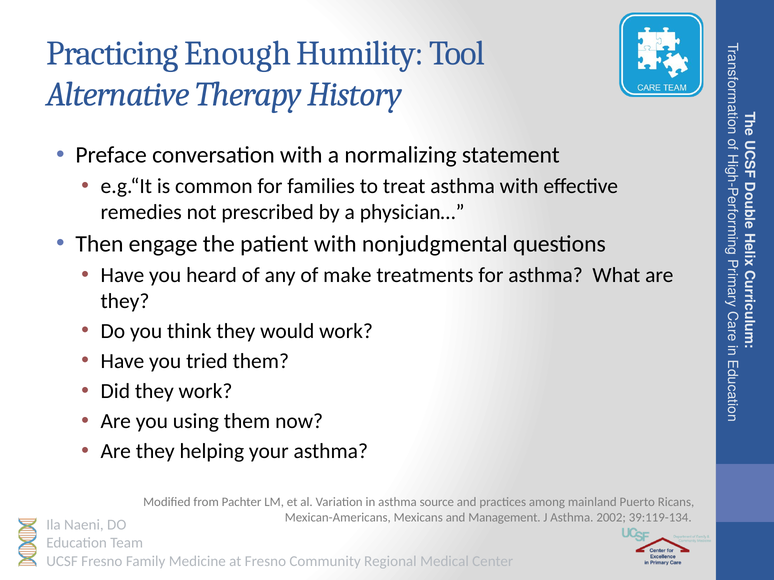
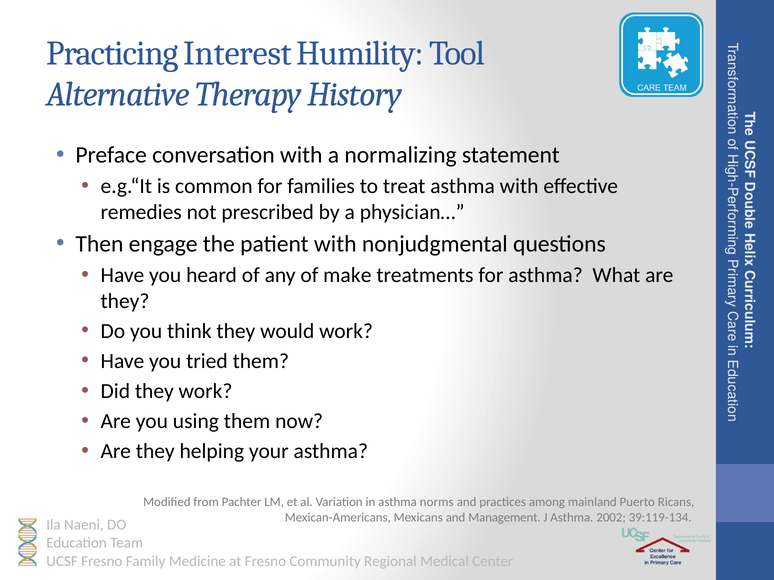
Enough: Enough -> Interest
source: source -> norms
